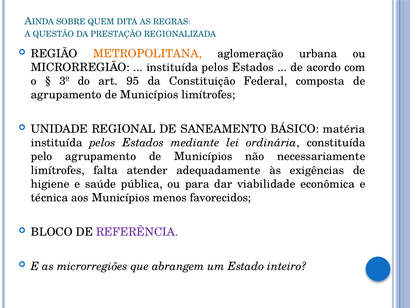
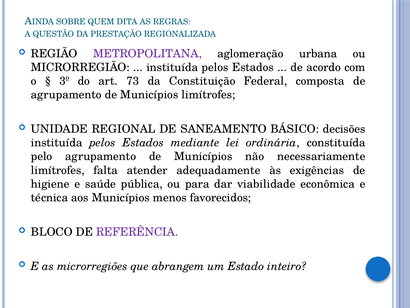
METROPOLITANA colour: orange -> purple
95: 95 -> 73
matéria: matéria -> decisões
